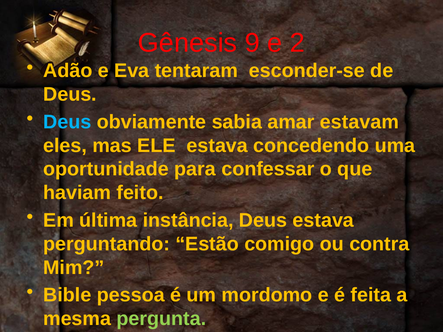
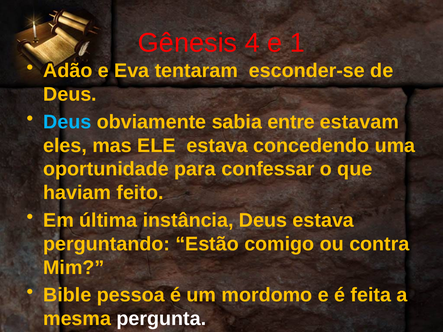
9: 9 -> 4
2: 2 -> 1
amar: amar -> entre
pergunta colour: light green -> white
